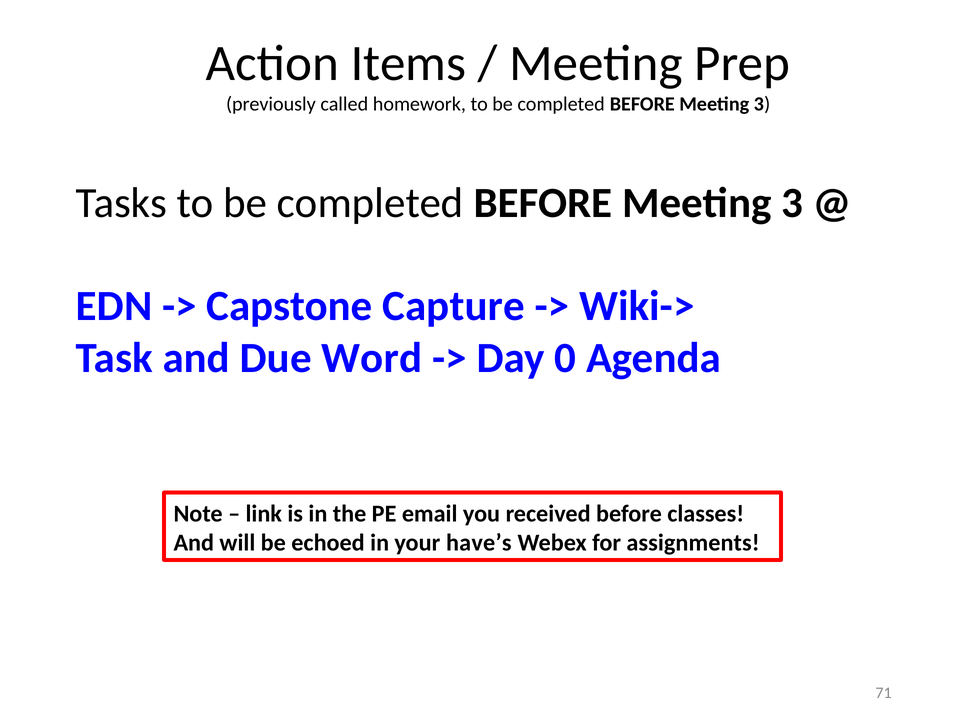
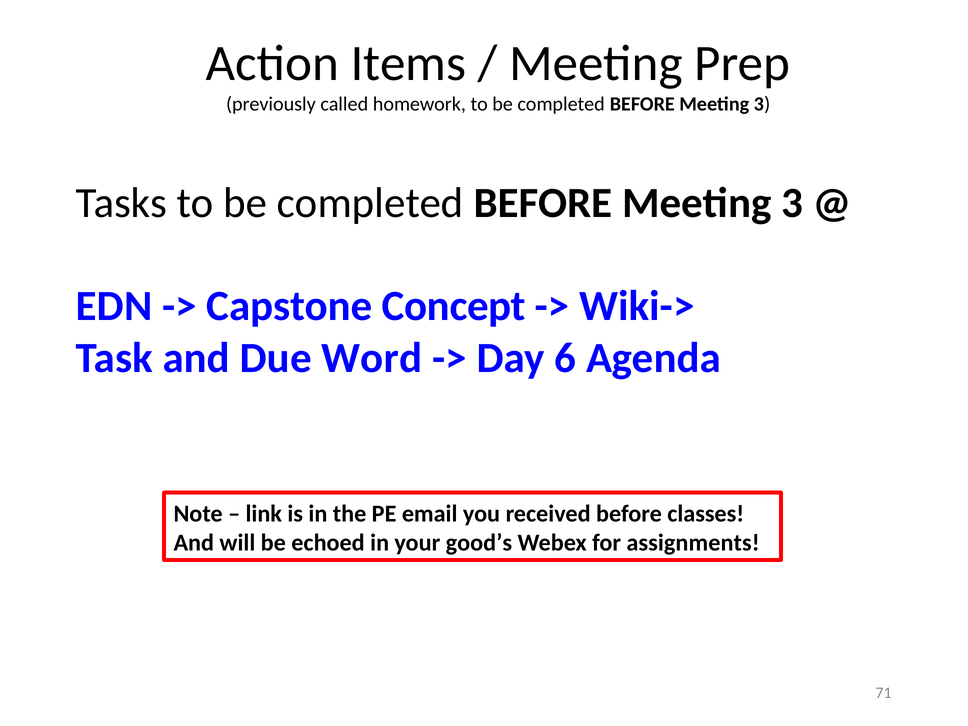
Capture: Capture -> Concept
0: 0 -> 6
have’s: have’s -> good’s
